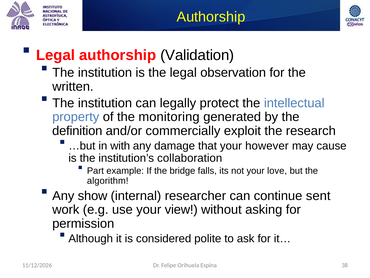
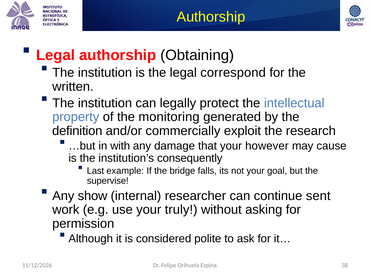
Validation: Validation -> Obtaining
observation: observation -> correspond
collaboration: collaboration -> consequently
Part: Part -> Last
love: love -> goal
algorithm: algorithm -> supervise
view: view -> truly
